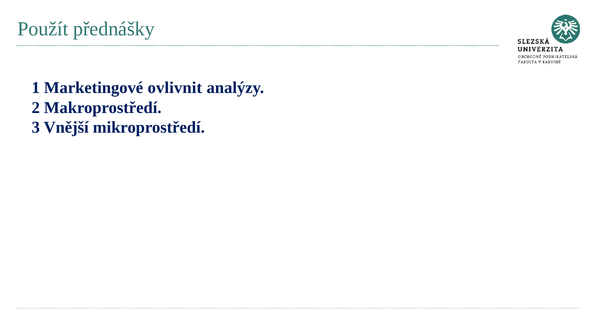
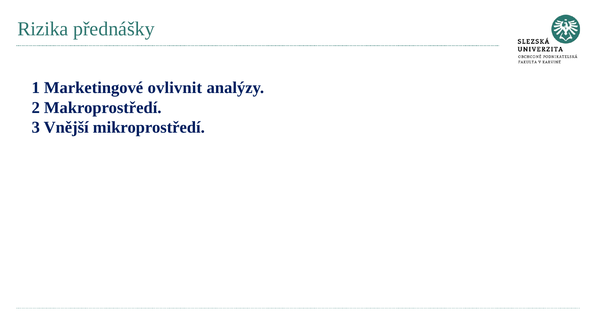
Použít: Použít -> Rizika
